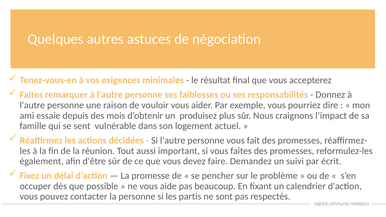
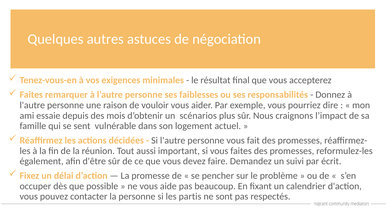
produisez: produisez -> scénarios
